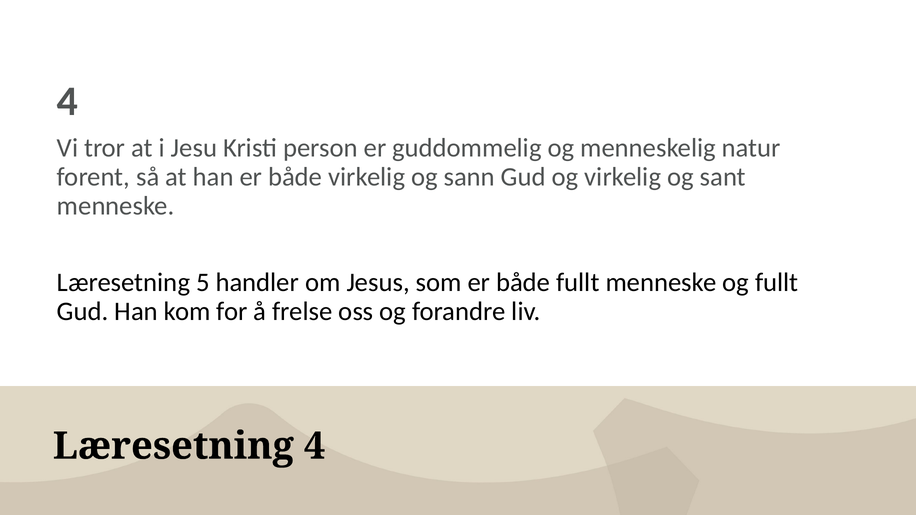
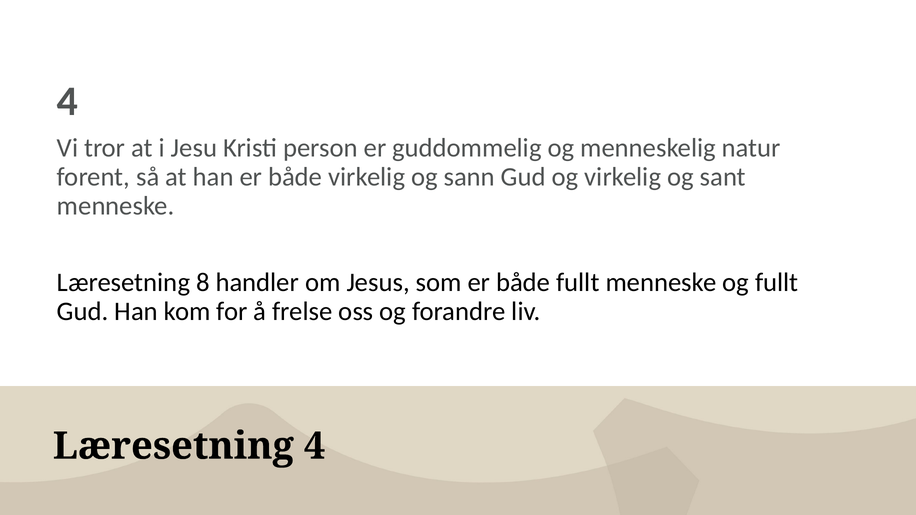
5: 5 -> 8
